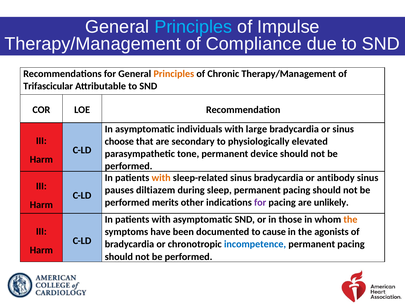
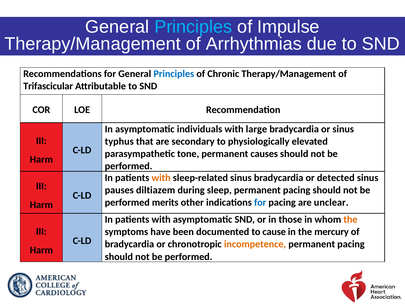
Compliance: Compliance -> Arrhythmias
Principles at (174, 74) colour: orange -> blue
choose: choose -> typhus
device: device -> causes
antibody: antibody -> detected
for at (260, 202) colour: purple -> blue
unlikely: unlikely -> unclear
agonists: agonists -> mercury
incompetence colour: blue -> orange
